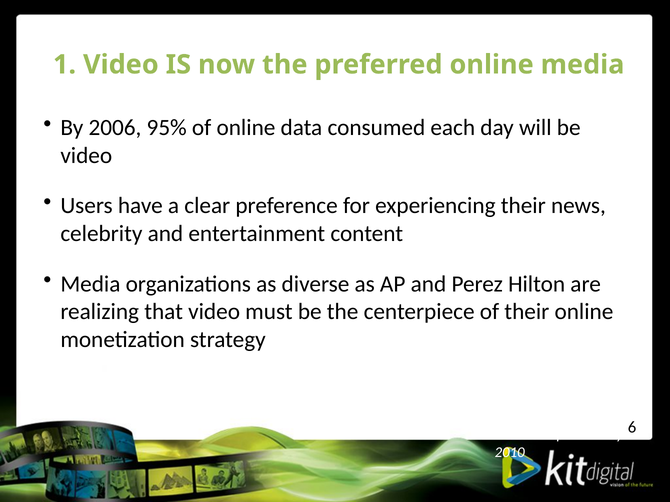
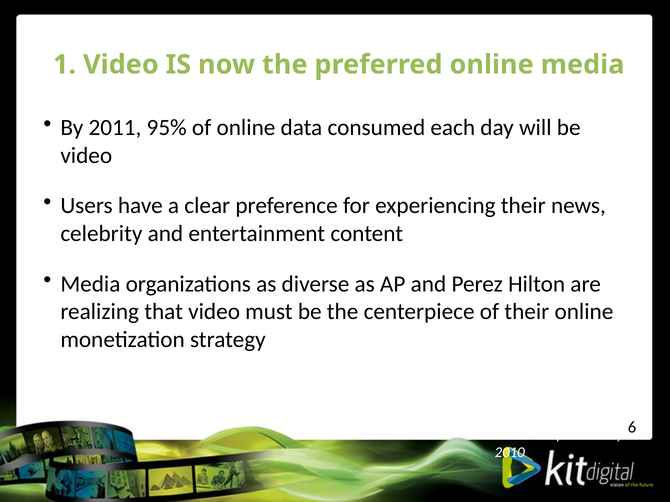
2006: 2006 -> 2011
